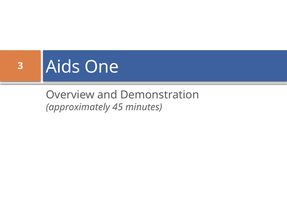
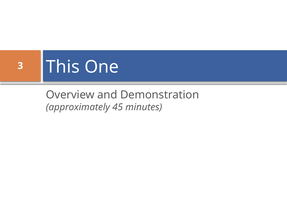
Aids: Aids -> This
